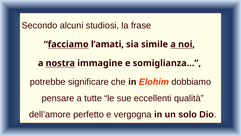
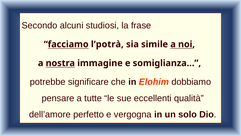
l’amati: l’amati -> l’potrà
